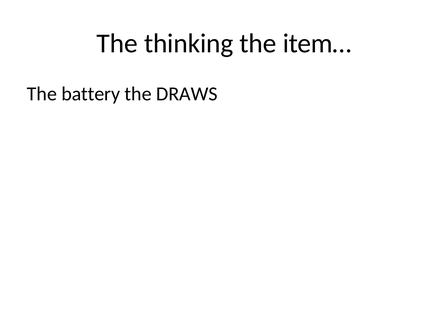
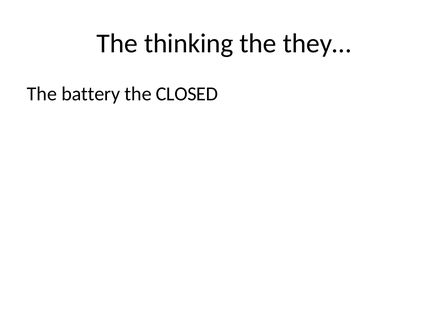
item…: item… -> they…
DRAWS: DRAWS -> CLOSED
